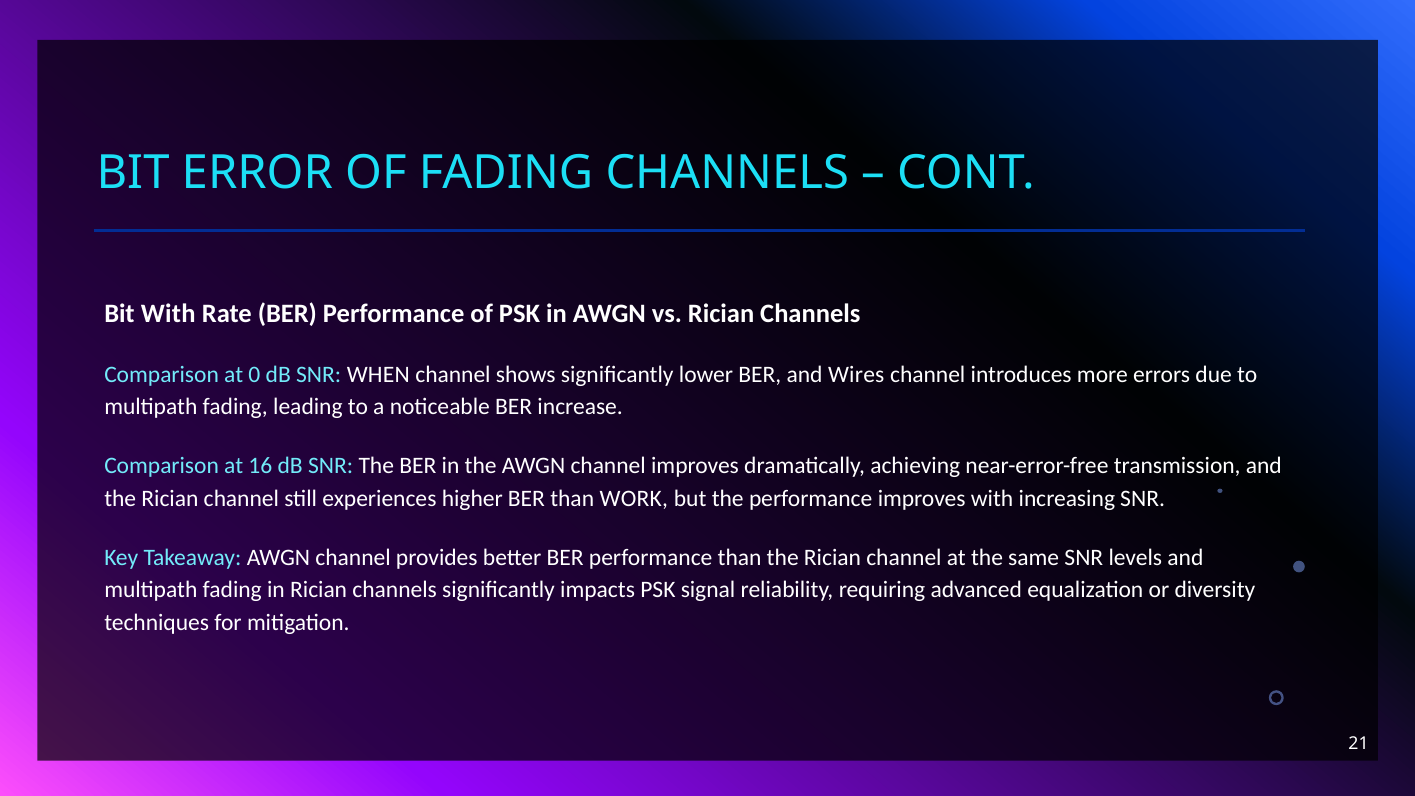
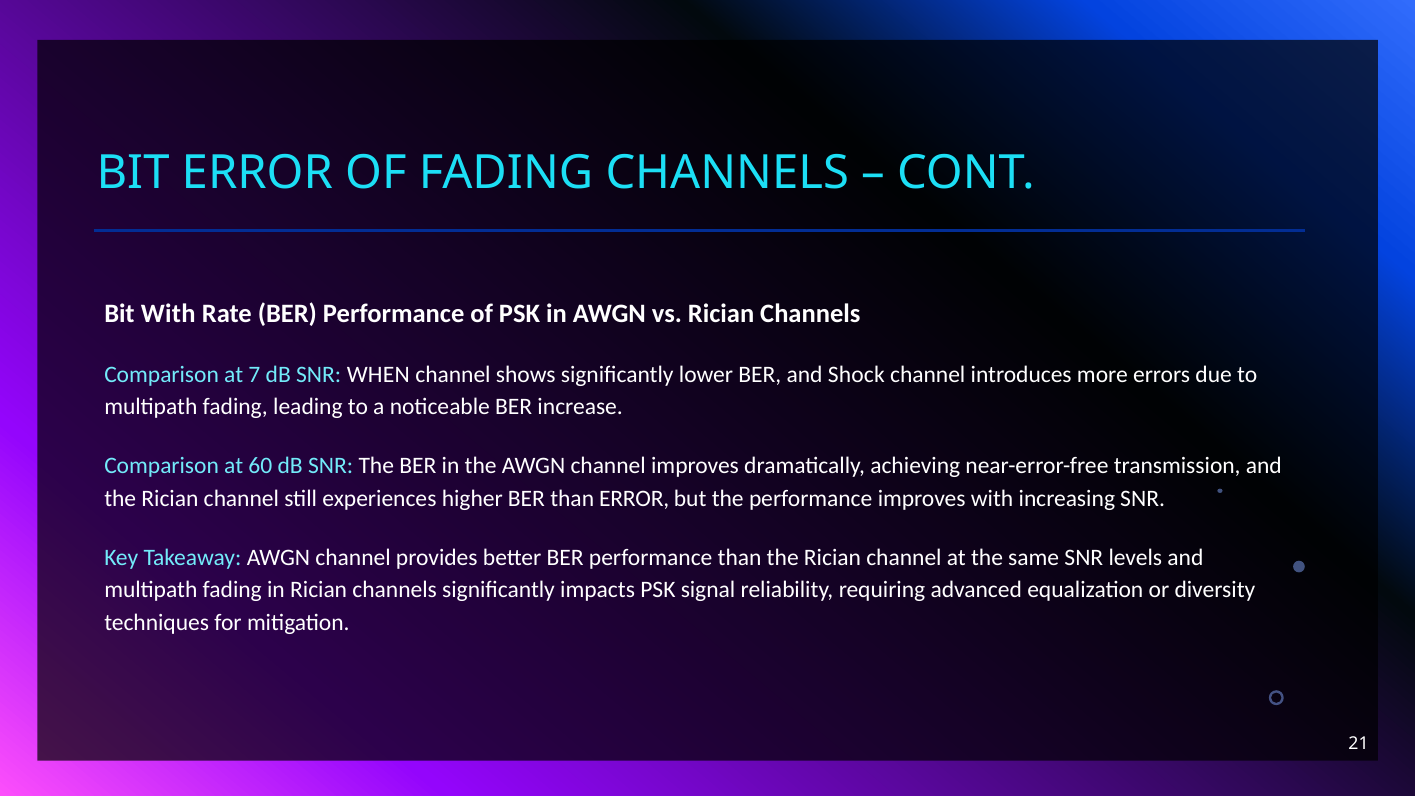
0: 0 -> 7
Wires: Wires -> Shock
16: 16 -> 60
than WORK: WORK -> ERROR
